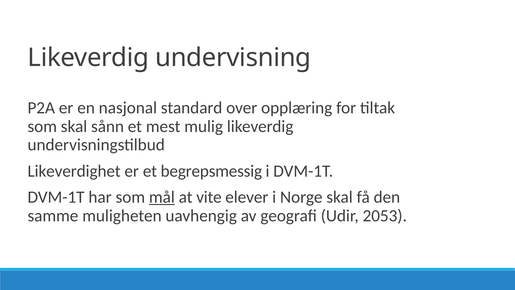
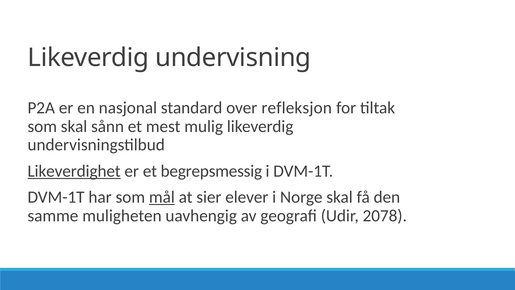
opplæring: opplæring -> refleksjon
Likeverdighet underline: none -> present
vite: vite -> sier
2053: 2053 -> 2078
